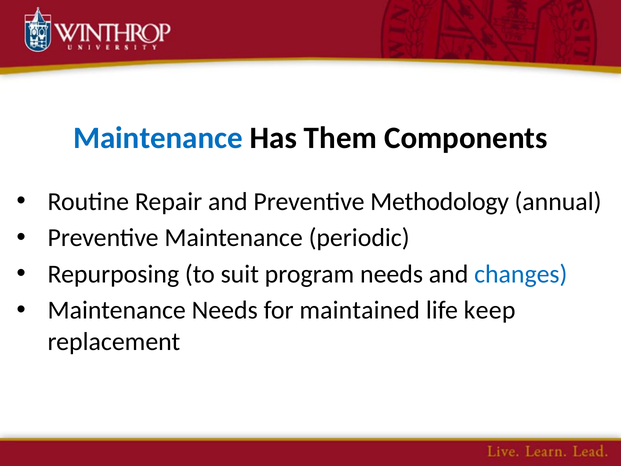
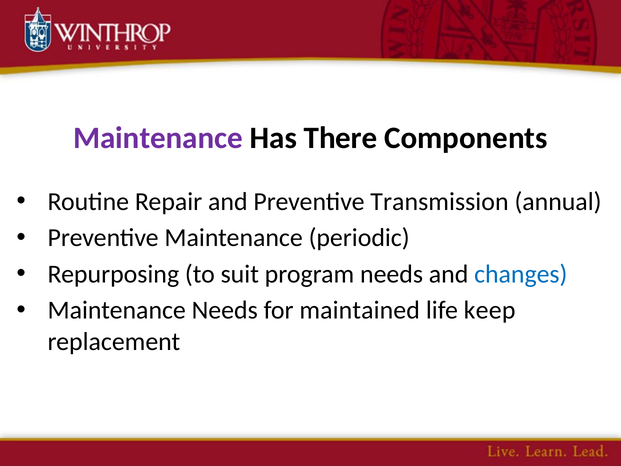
Maintenance at (158, 138) colour: blue -> purple
Them: Them -> There
Methodology: Methodology -> Transmission
